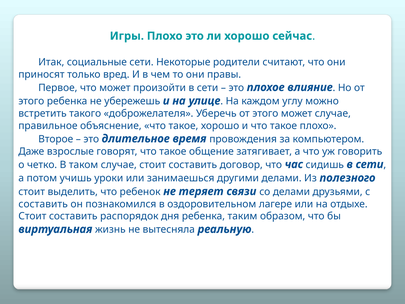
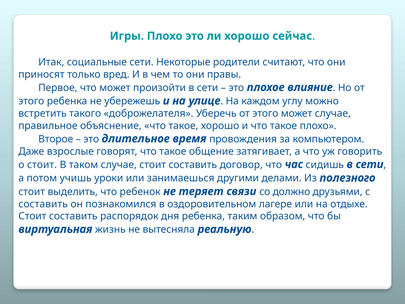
о четко: четко -> стоит
со делами: делами -> должно
